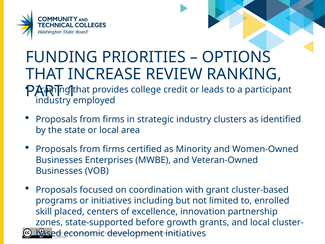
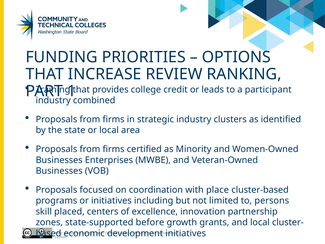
employed: employed -> combined
grant: grant -> place
enrolled: enrolled -> persons
